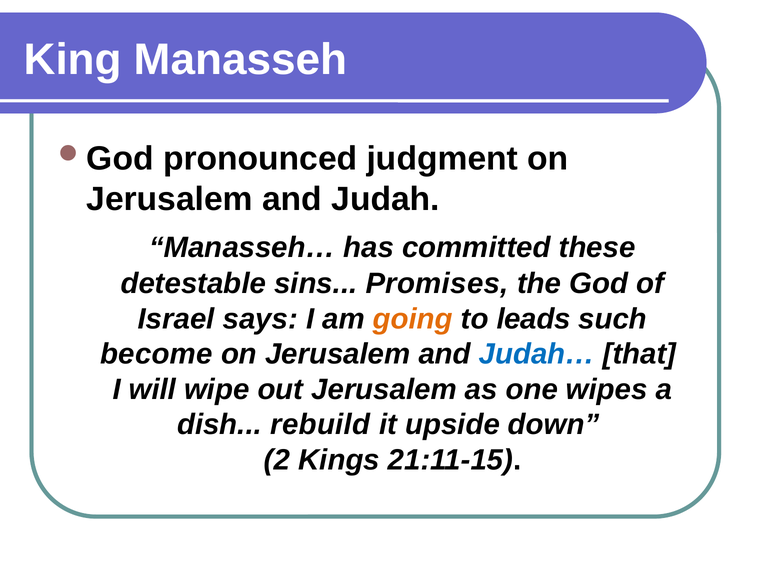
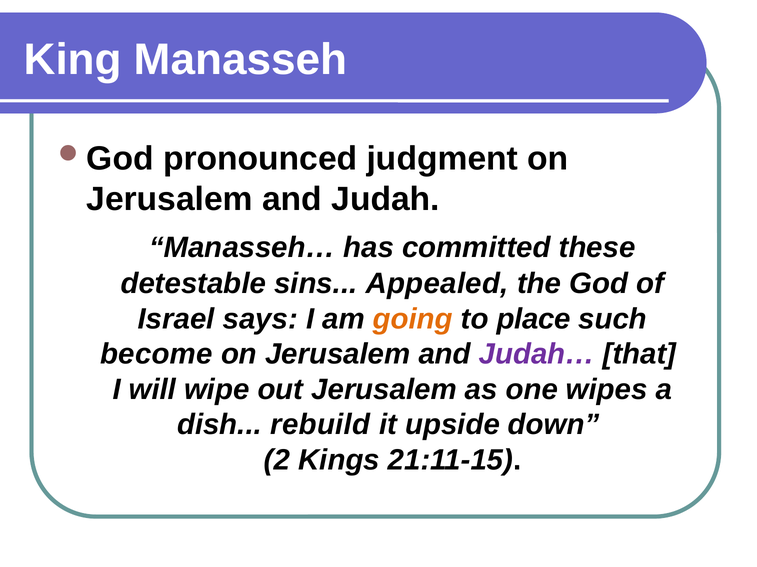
Promises: Promises -> Appealed
leads: leads -> place
Judah… colour: blue -> purple
